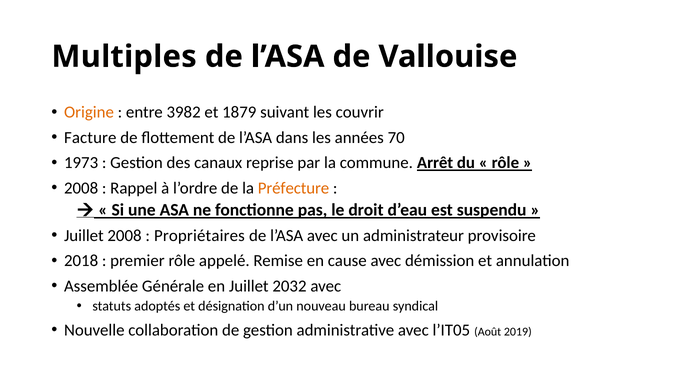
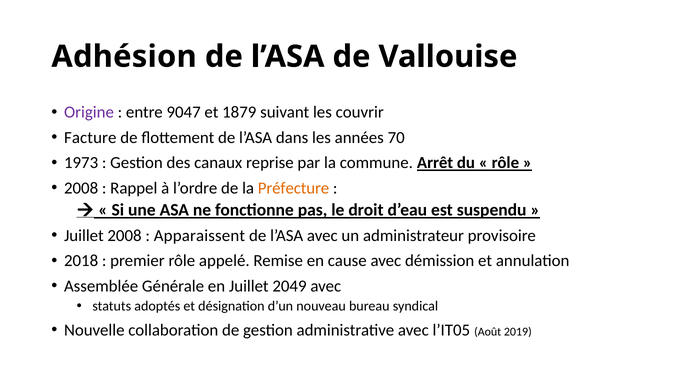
Multiples: Multiples -> Adhésion
Origine colour: orange -> purple
3982: 3982 -> 9047
Propriétaires: Propriétaires -> Apparaissent
2032: 2032 -> 2049
